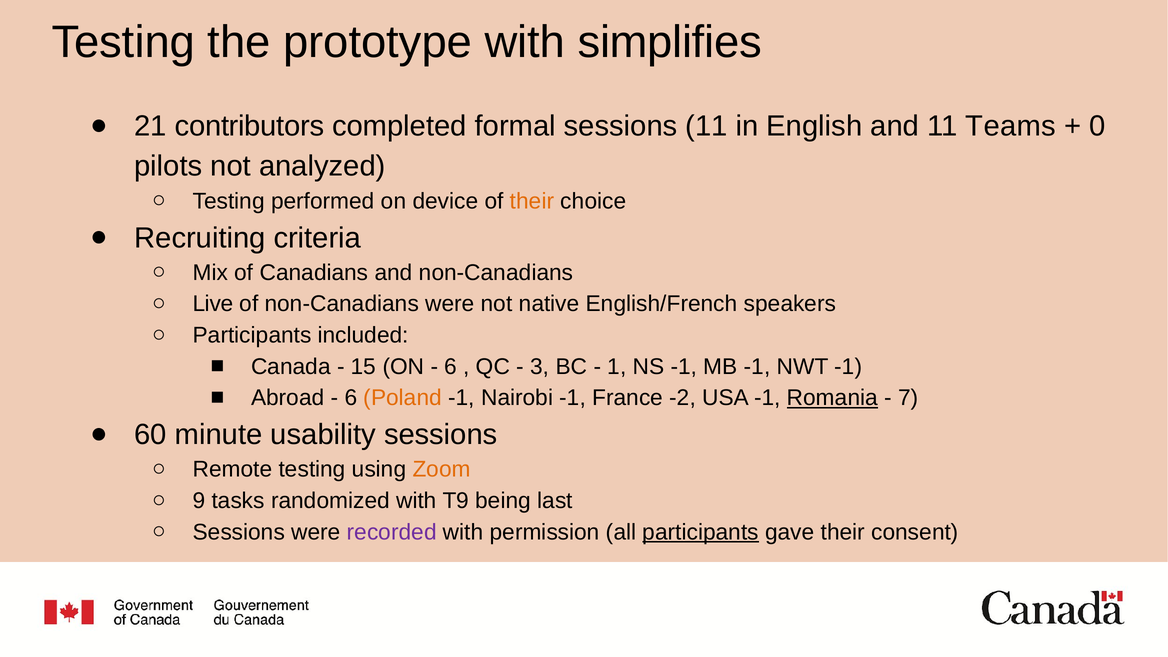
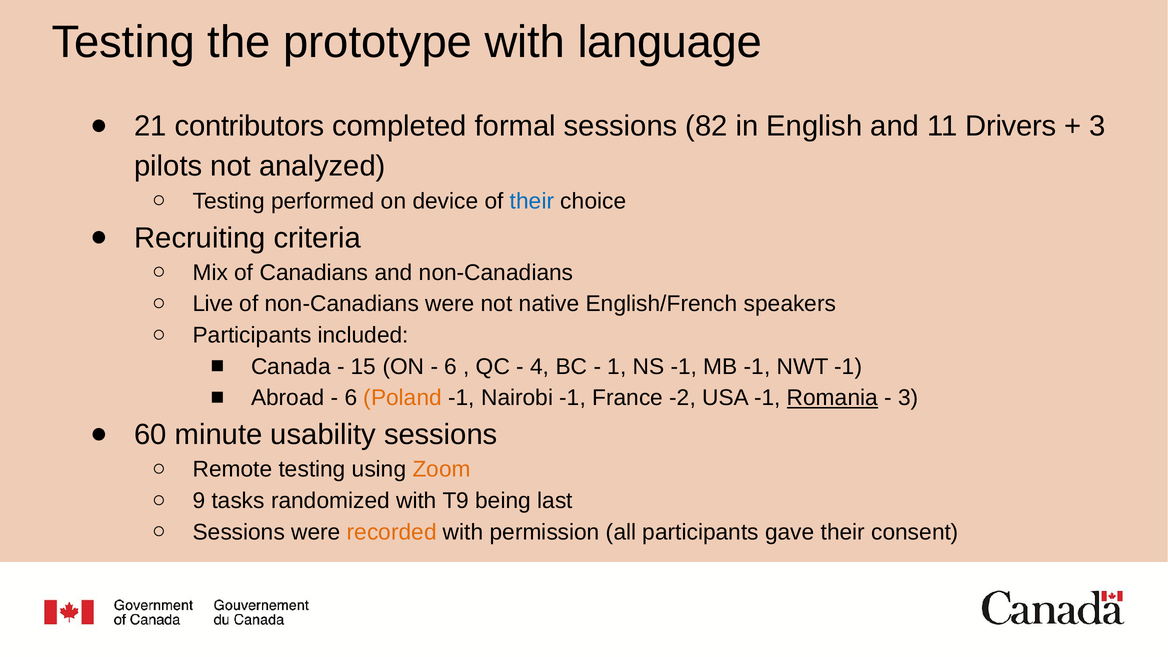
simplifies: simplifies -> language
sessions 11: 11 -> 82
Teams: Teams -> Drivers
0 at (1098, 126): 0 -> 3
their at (532, 201) colour: orange -> blue
3: 3 -> 4
7 at (908, 398): 7 -> 3
recorded colour: purple -> orange
participants at (701, 532) underline: present -> none
